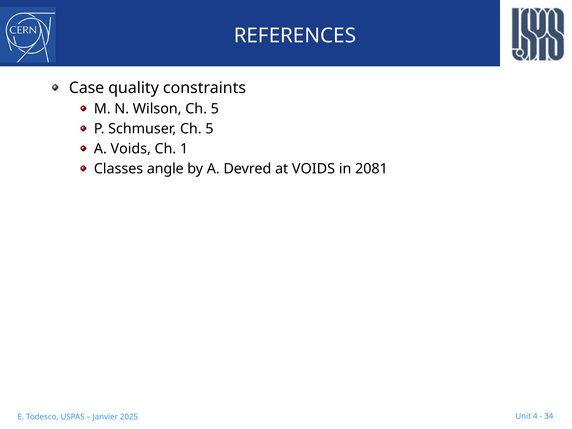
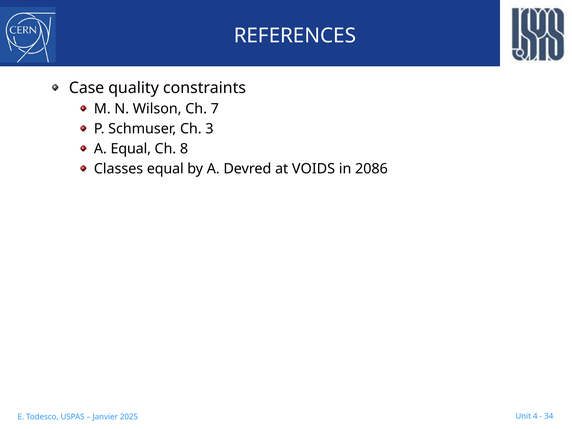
Wilson Ch 5: 5 -> 7
Schmuser Ch 5: 5 -> 3
A Voids: Voids -> Equal
1: 1 -> 8
Classes angle: angle -> equal
2081: 2081 -> 2086
